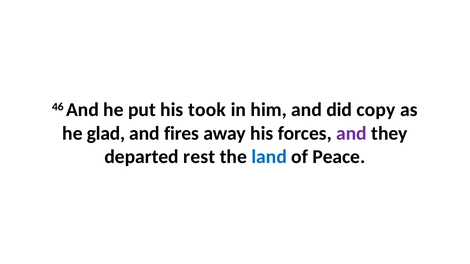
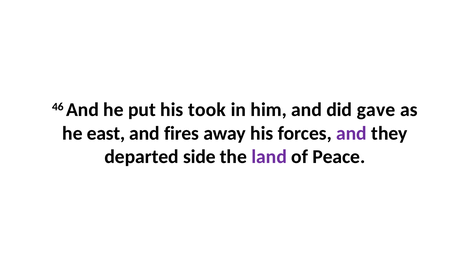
copy: copy -> gave
glad: glad -> east
rest: rest -> side
land colour: blue -> purple
